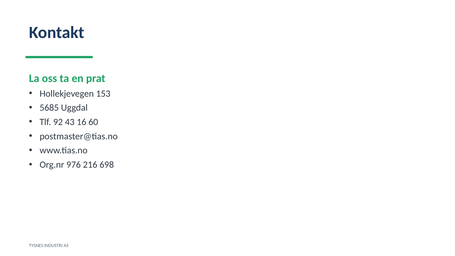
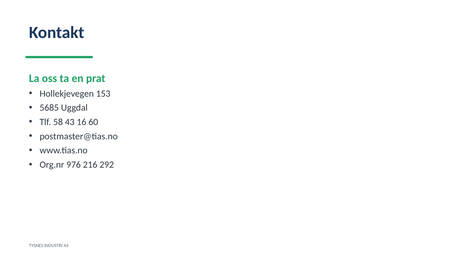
92: 92 -> 58
698: 698 -> 292
